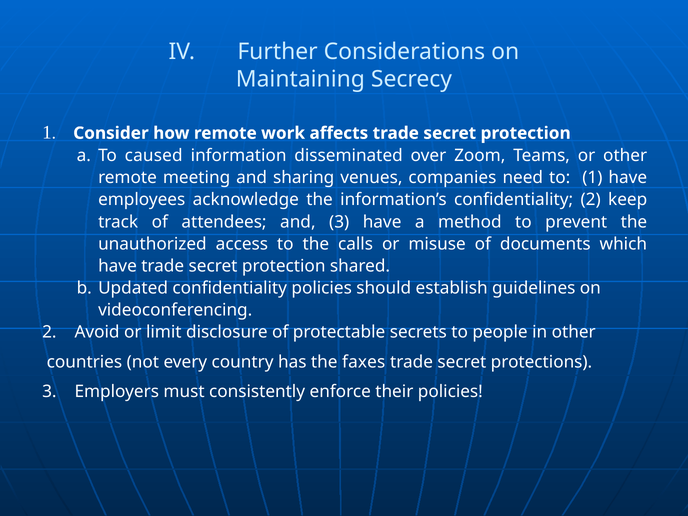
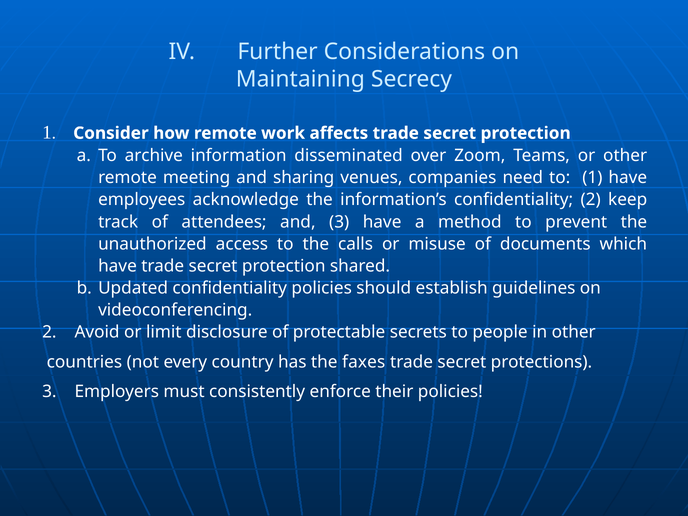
caused: caused -> archive
